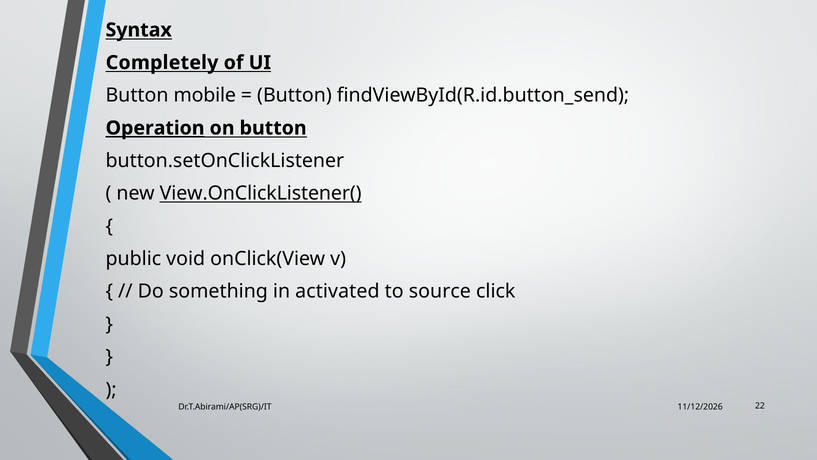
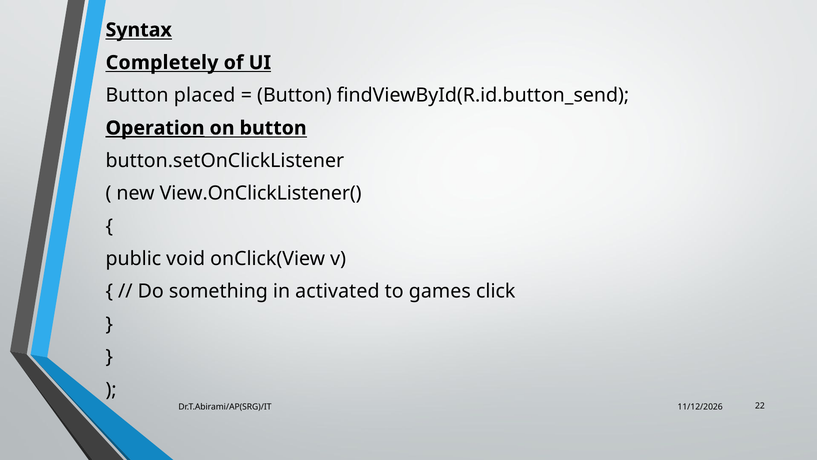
mobile: mobile -> placed
View.OnClickListener( underline: present -> none
source: source -> games
